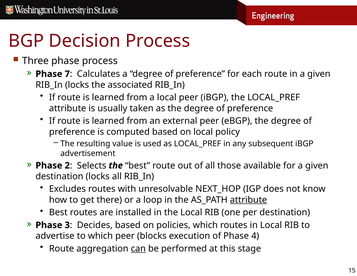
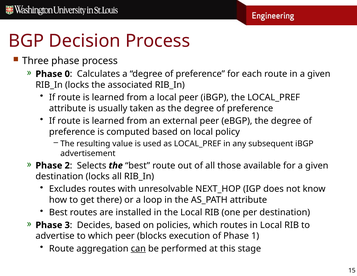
7: 7 -> 0
attribute at (248, 200) underline: present -> none
4: 4 -> 1
